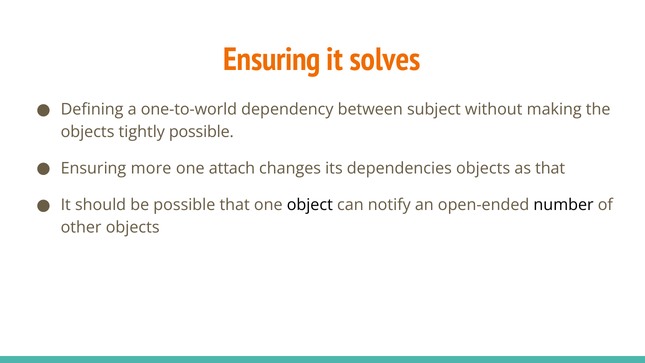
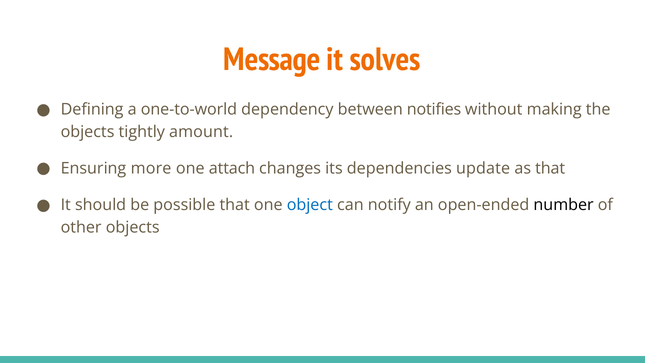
Ensuring at (272, 59): Ensuring -> Message
subject: subject -> notifies
tightly possible: possible -> amount
dependencies objects: objects -> update
object colour: black -> blue
